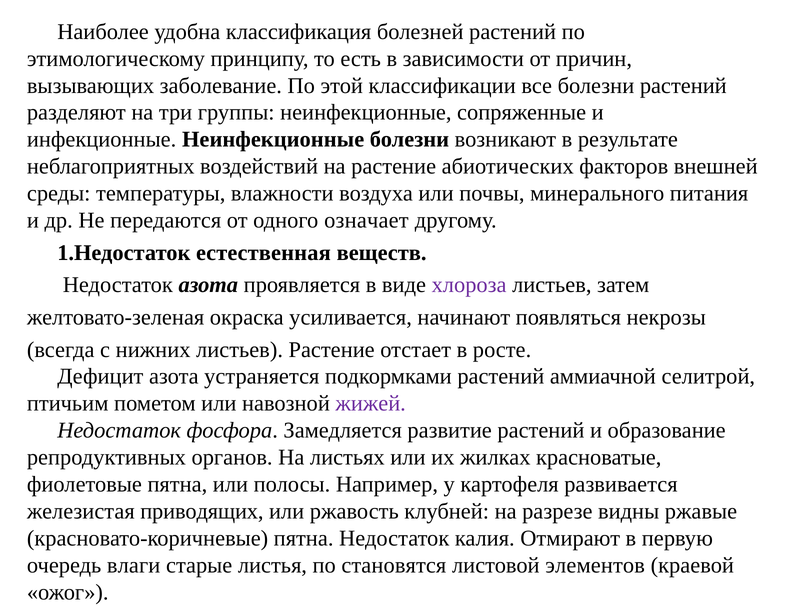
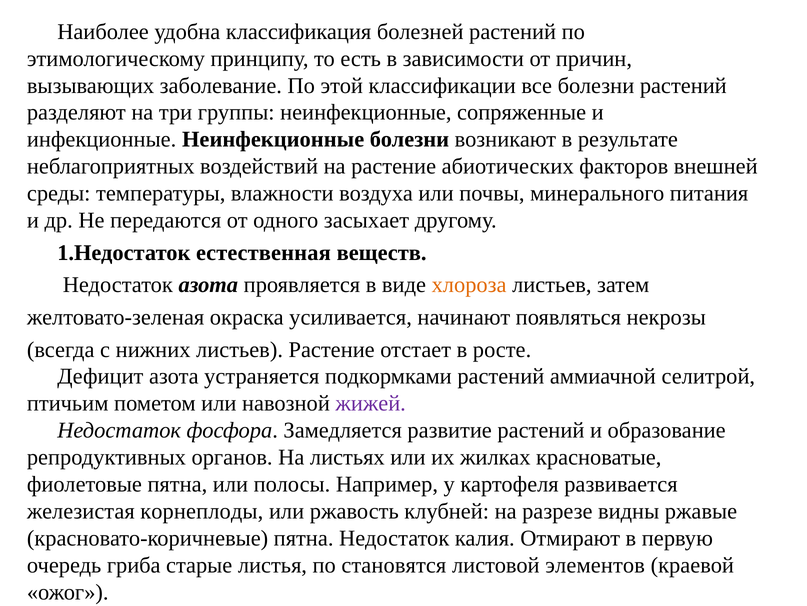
означает: означает -> засыхает
хлороза colour: purple -> orange
приводящих: приводящих -> корнеплоды
влаги: влаги -> гриба
